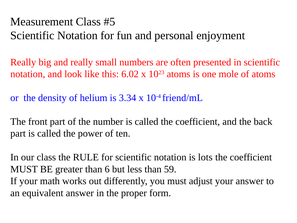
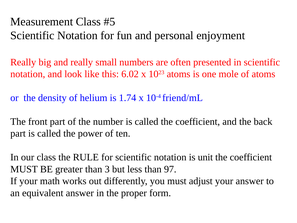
3.34: 3.34 -> 1.74
lots: lots -> unit
6: 6 -> 3
59: 59 -> 97
